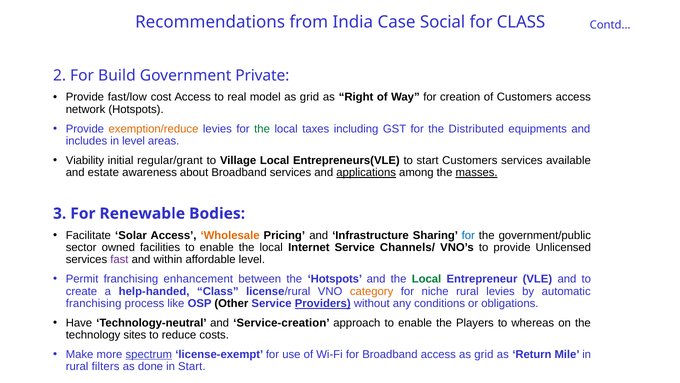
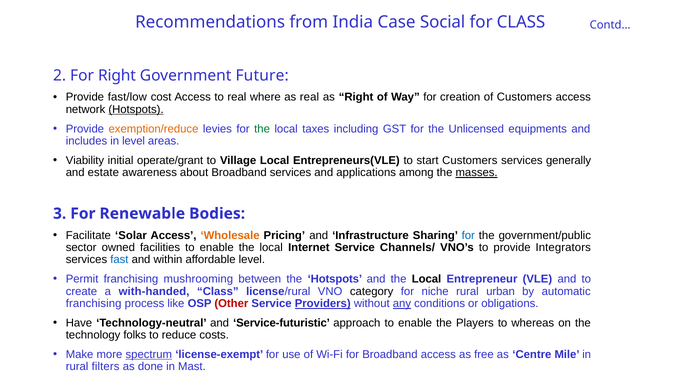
For Build: Build -> Right
Private: Private -> Future
model: model -> where
grid at (309, 97): grid -> real
Hotspots at (136, 109) underline: none -> present
Distributed: Distributed -> Unlicensed
regular/grant: regular/grant -> operate/grant
available: available -> generally
applications underline: present -> none
Unlicensed: Unlicensed -> Integrators
fast colour: purple -> blue
enhancement: enhancement -> mushrooming
Local at (427, 279) colour: green -> black
help-handed: help-handed -> with-handed
category colour: orange -> black
rural levies: levies -> urban
Other colour: black -> red
any underline: none -> present
Service-creation: Service-creation -> Service-futuristic
sites: sites -> folks
access as grid: grid -> free
Return: Return -> Centre
in Start: Start -> Mast
